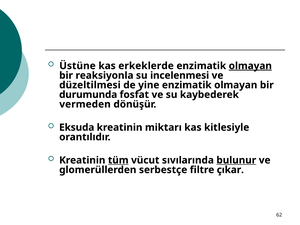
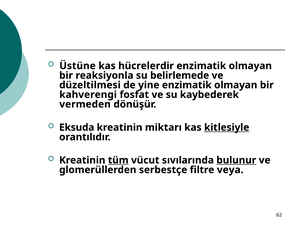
erkeklerde: erkeklerde -> hücrelerdir
olmayan at (250, 66) underline: present -> none
incelenmesi: incelenmesi -> belirlemede
durumunda: durumunda -> kahverengi
kitlesiyle underline: none -> present
çıkar: çıkar -> veya
